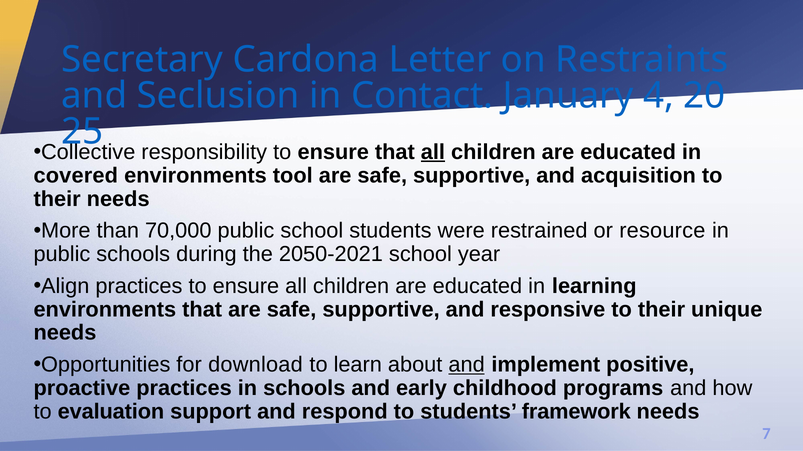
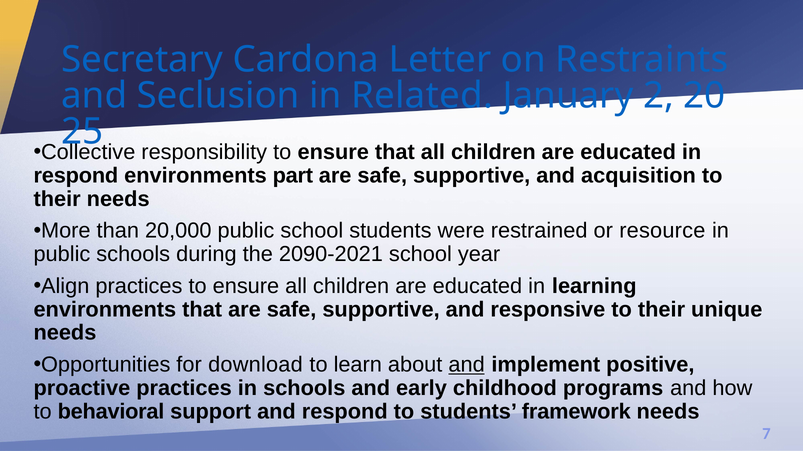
Contact: Contact -> Related
4: 4 -> 2
all at (433, 152) underline: present -> none
covered at (76, 176): covered -> respond
tool: tool -> part
70,000: 70,000 -> 20,000
2050-2021: 2050-2021 -> 2090-2021
evaluation: evaluation -> behavioral
